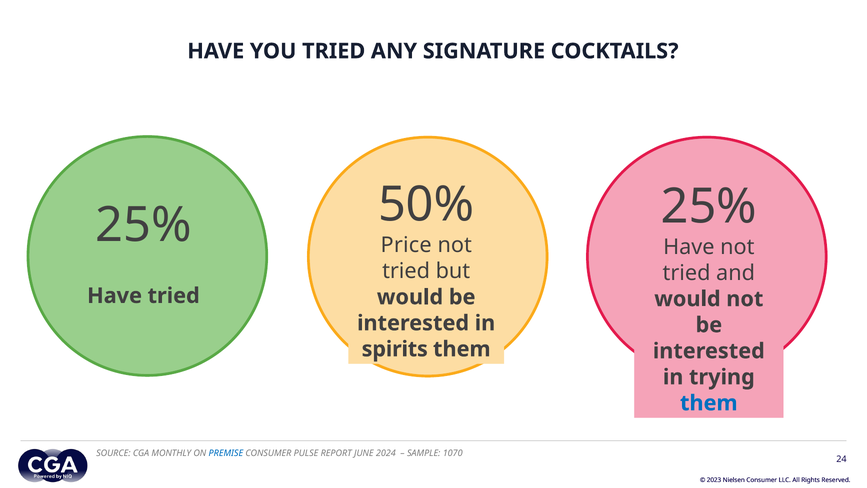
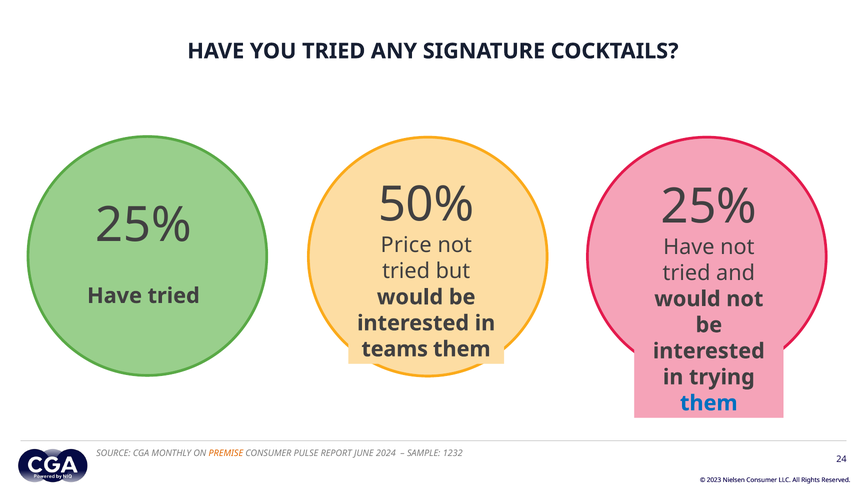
spirits: spirits -> teams
PREMISE colour: blue -> orange
1070: 1070 -> 1232
